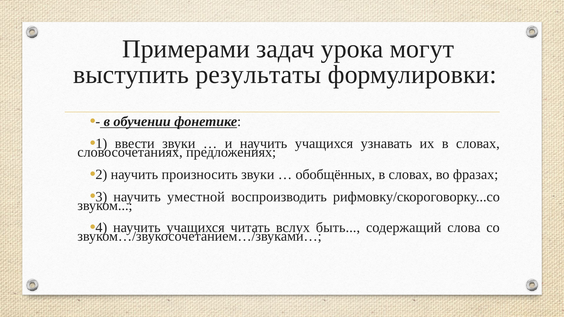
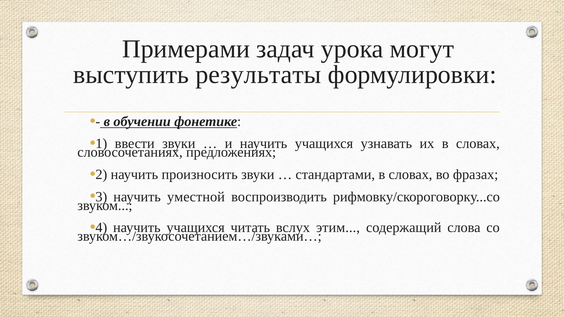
обобщённых: обобщённых -> стандартами
быть: быть -> этим
